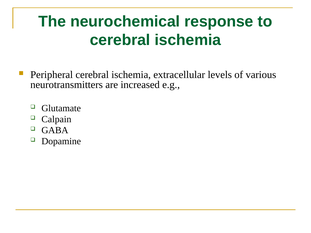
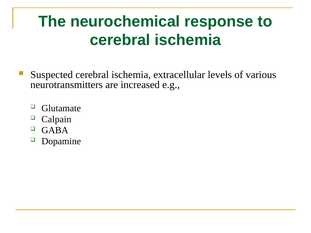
Peripheral: Peripheral -> Suspected
